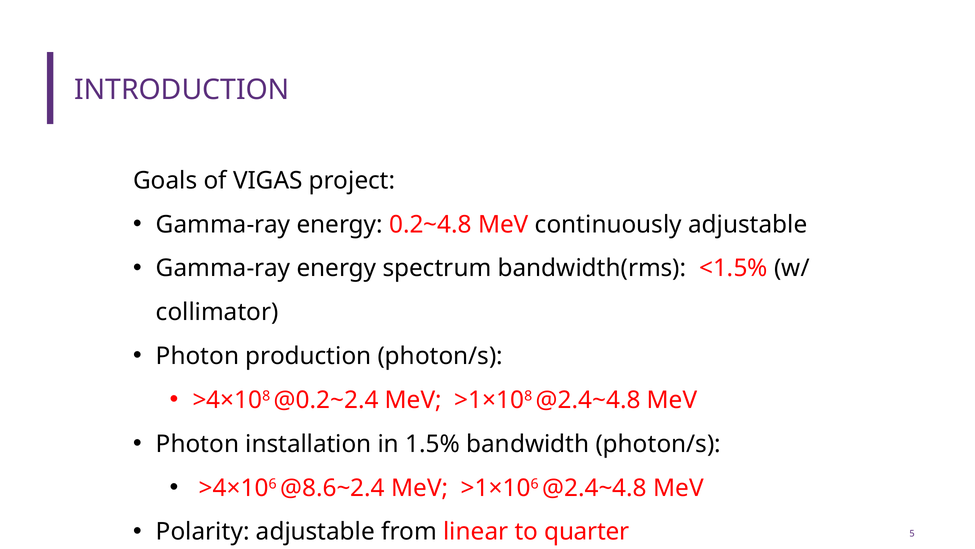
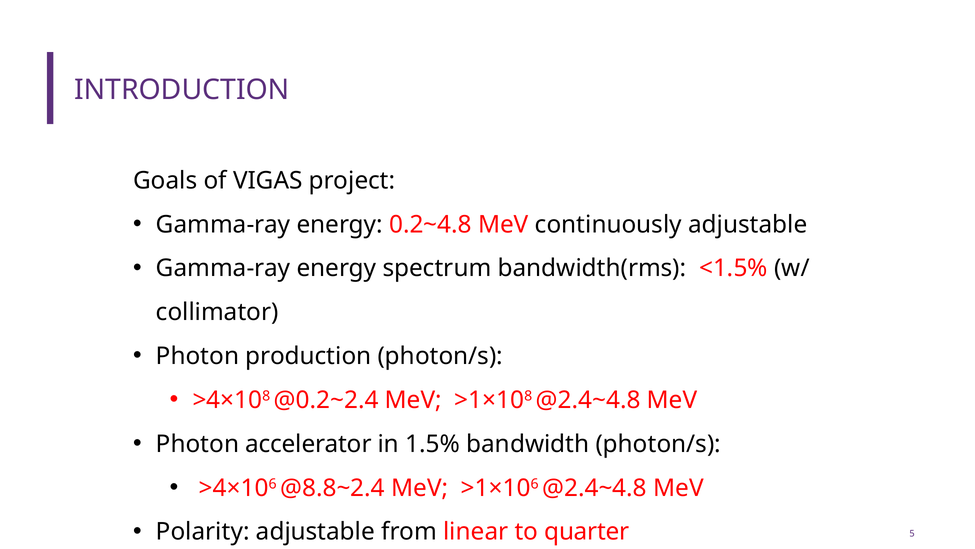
installation: installation -> accelerator
@8.6~2.4: @8.6~2.4 -> @8.8~2.4
